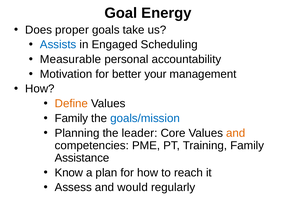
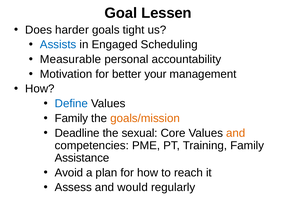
Energy: Energy -> Lessen
proper: proper -> harder
take: take -> tight
Define colour: orange -> blue
goals/mission colour: blue -> orange
Planning: Planning -> Deadline
leader: leader -> sexual
Know: Know -> Avoid
